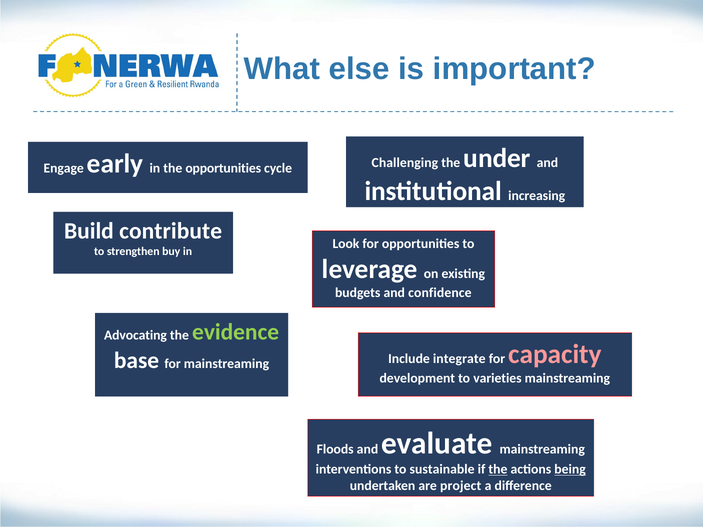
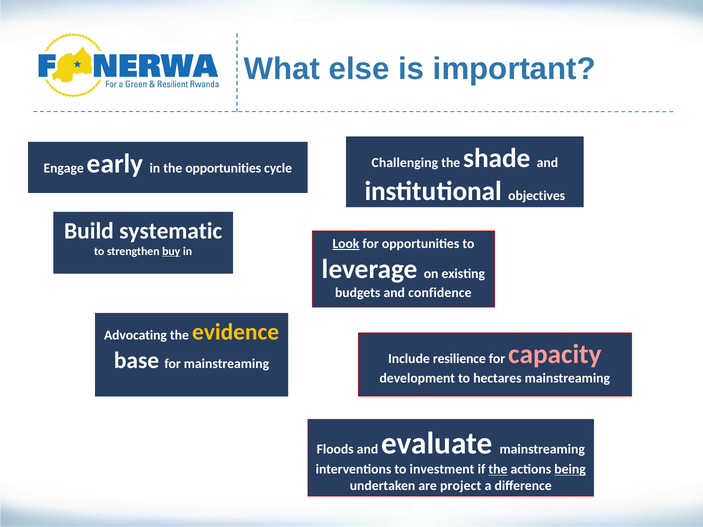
under: under -> shade
increasing: increasing -> objectives
contribute: contribute -> systematic
Look underline: none -> present
buy underline: none -> present
evidence colour: light green -> yellow
integrate: integrate -> resilience
varieties: varieties -> hectares
sustainable: sustainable -> investment
